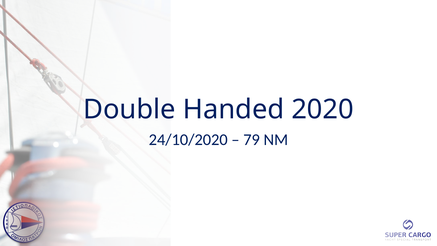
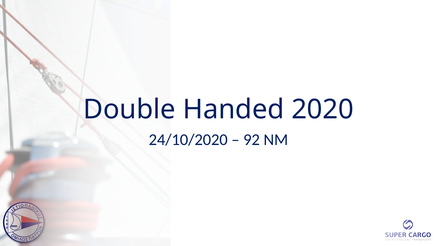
79: 79 -> 92
